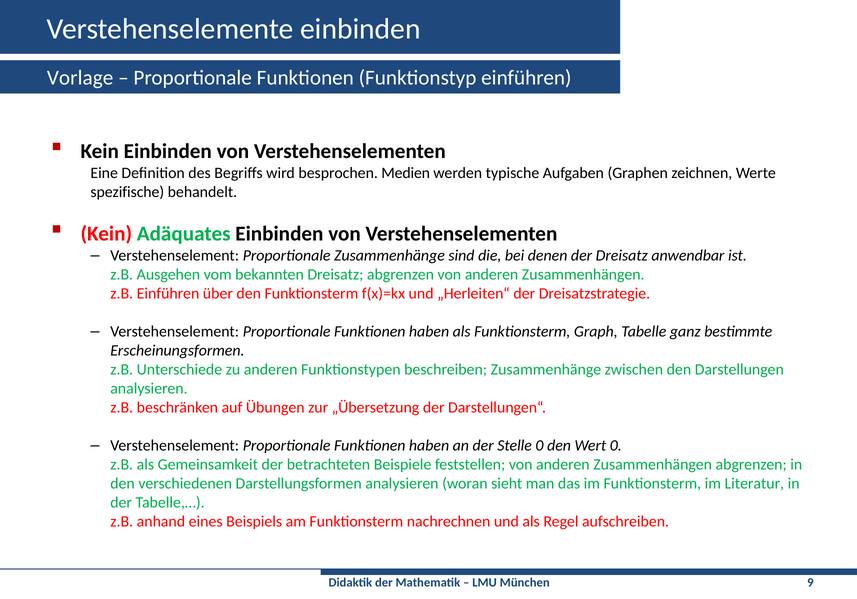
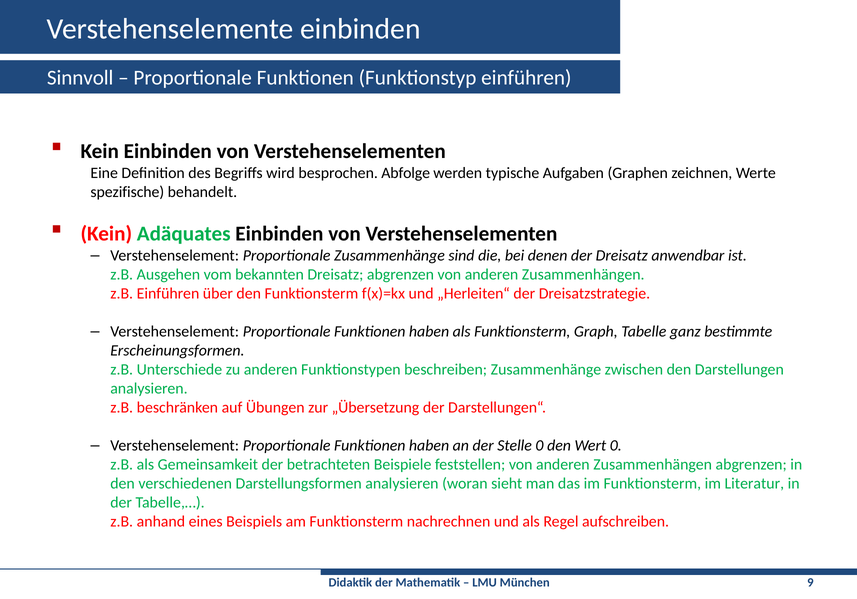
Vorlage: Vorlage -> Sinnvoll
Medien: Medien -> Abfolge
